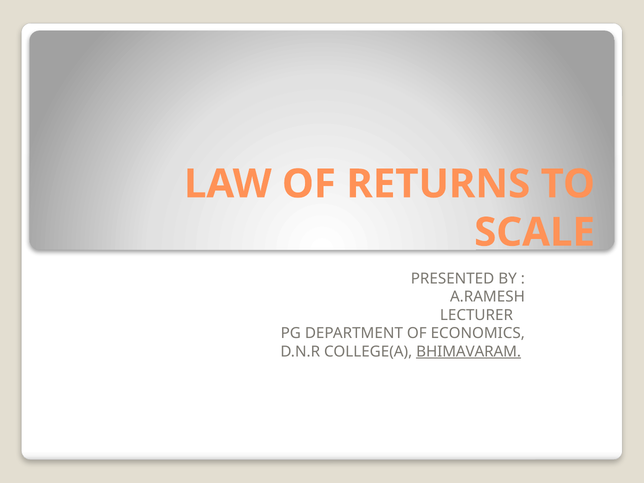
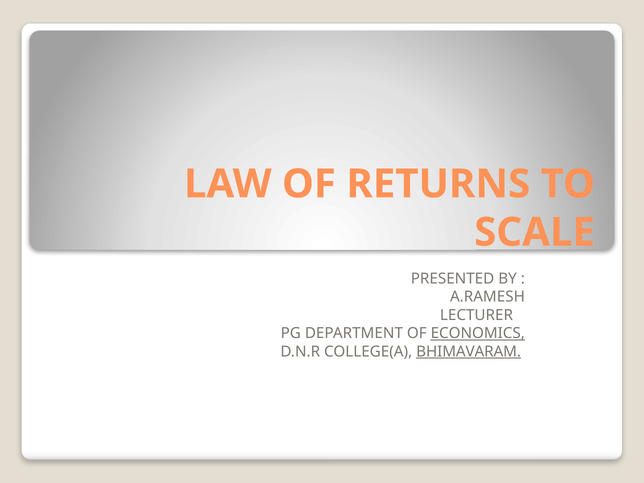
ECONOMICS underline: none -> present
